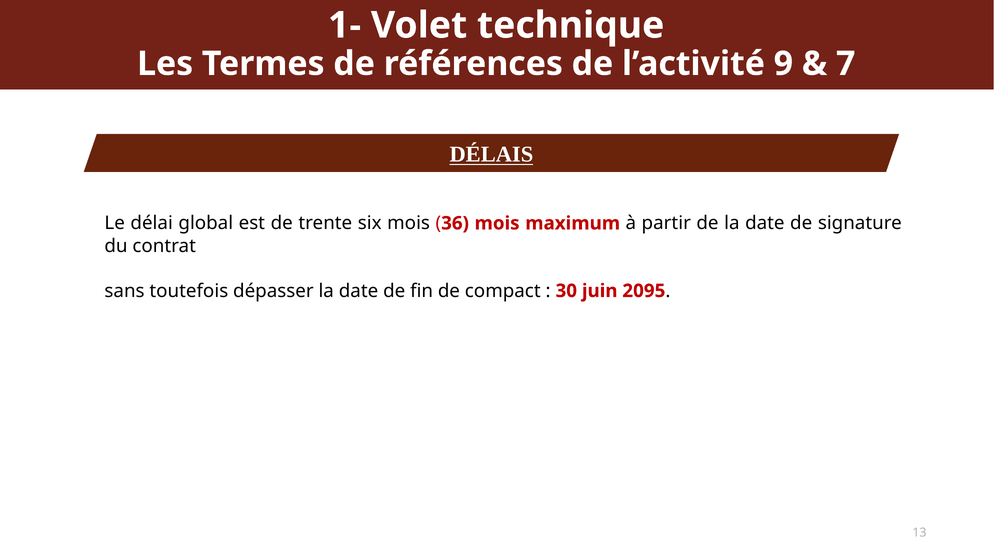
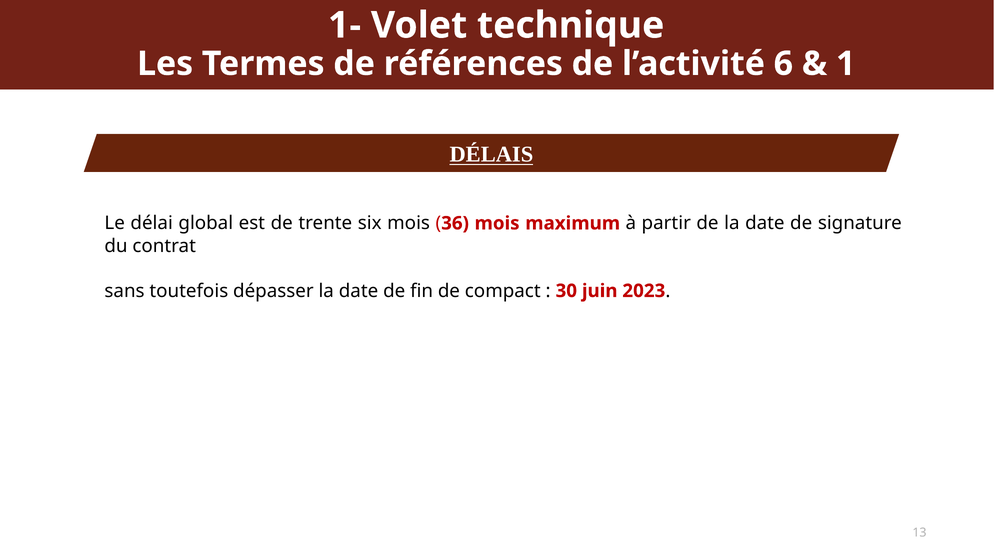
9: 9 -> 6
7: 7 -> 1
2095: 2095 -> 2023
